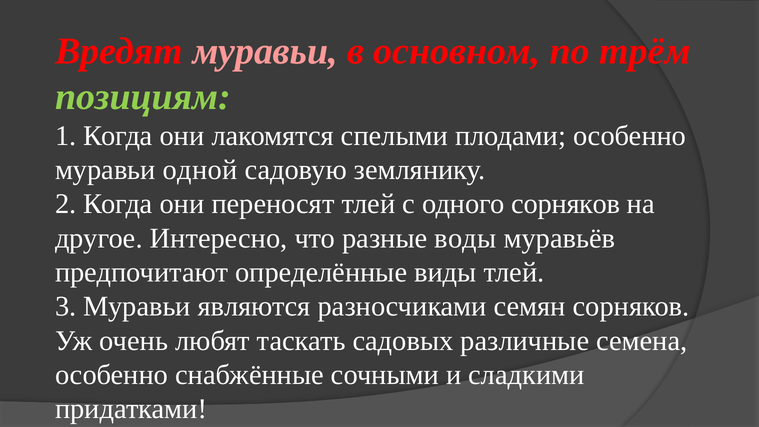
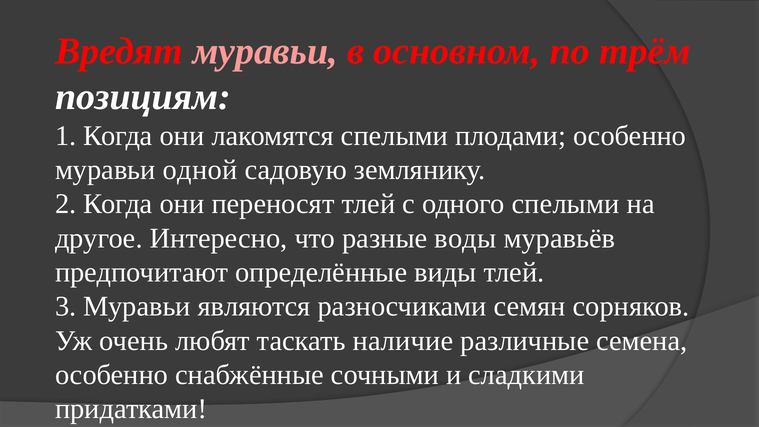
позициям colour: light green -> white
одного сорняков: сорняков -> спелыми
садовых: садовых -> наличие
